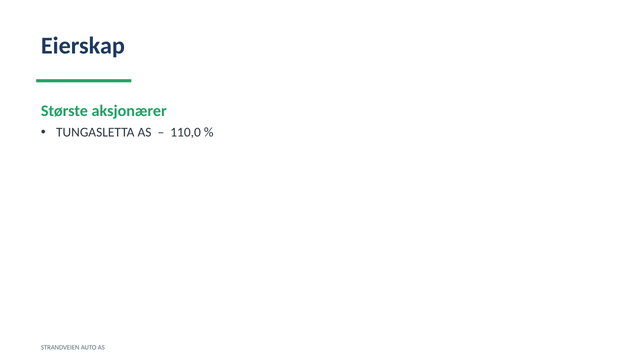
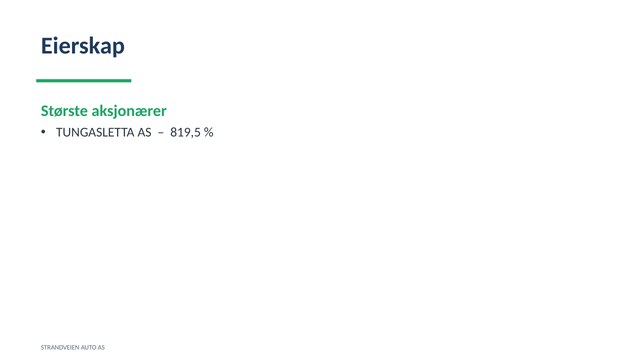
110,0: 110,0 -> 819,5
